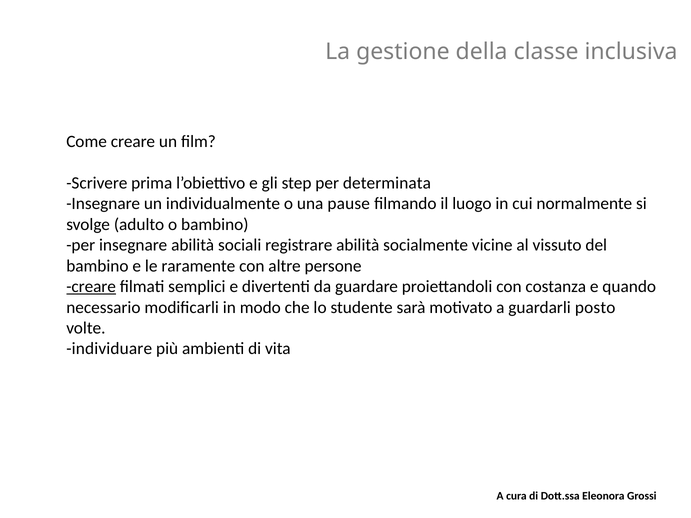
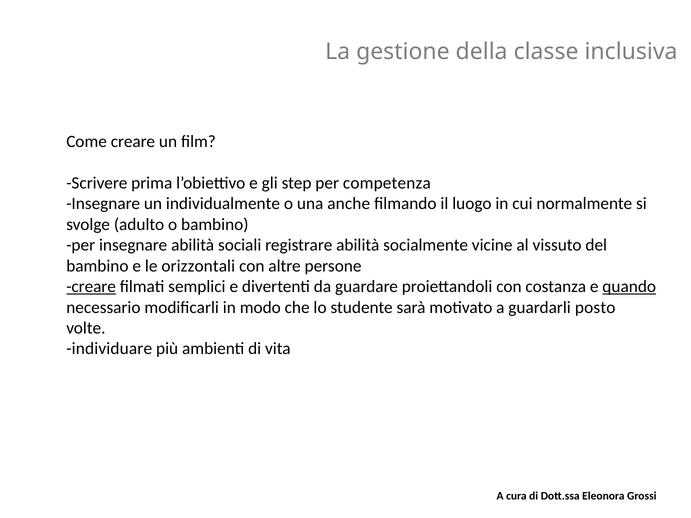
determinata: determinata -> competenza
pause: pause -> anche
raramente: raramente -> orizzontali
quando underline: none -> present
